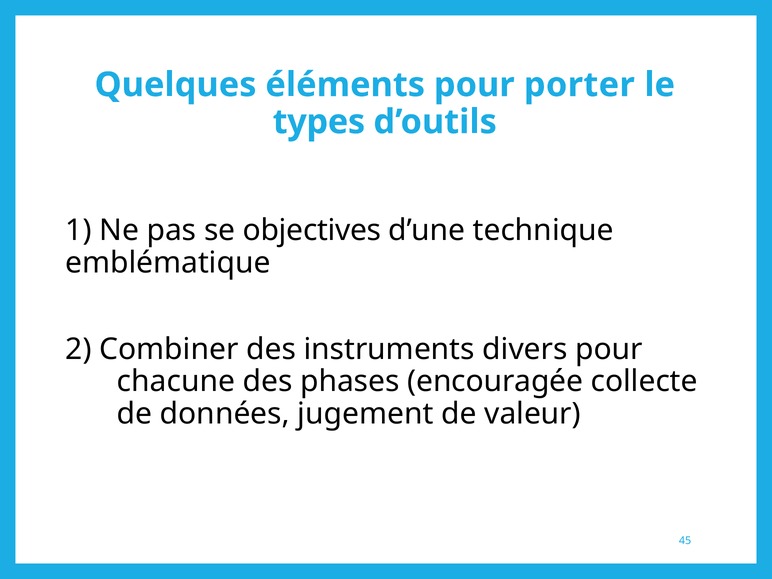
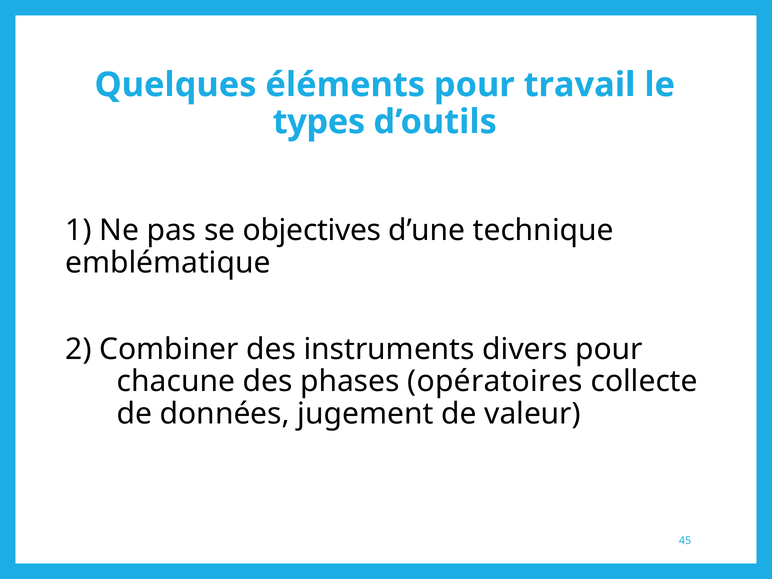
porter: porter -> travail
encouragée: encouragée -> opératoires
